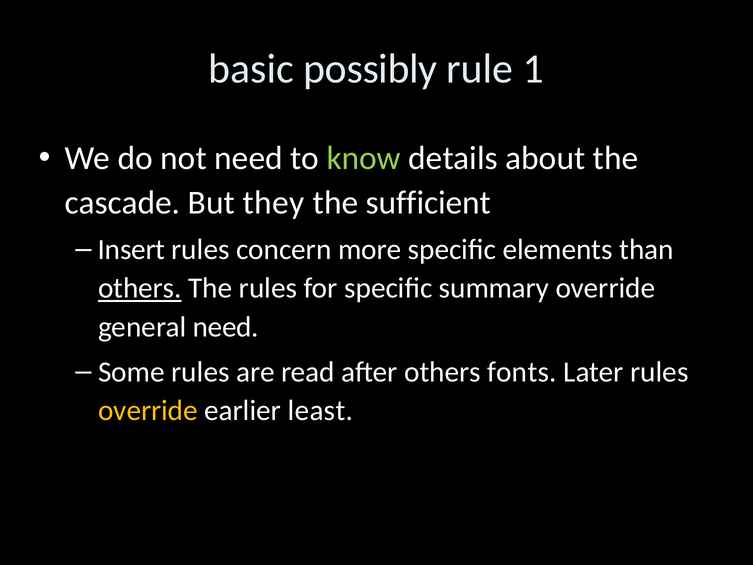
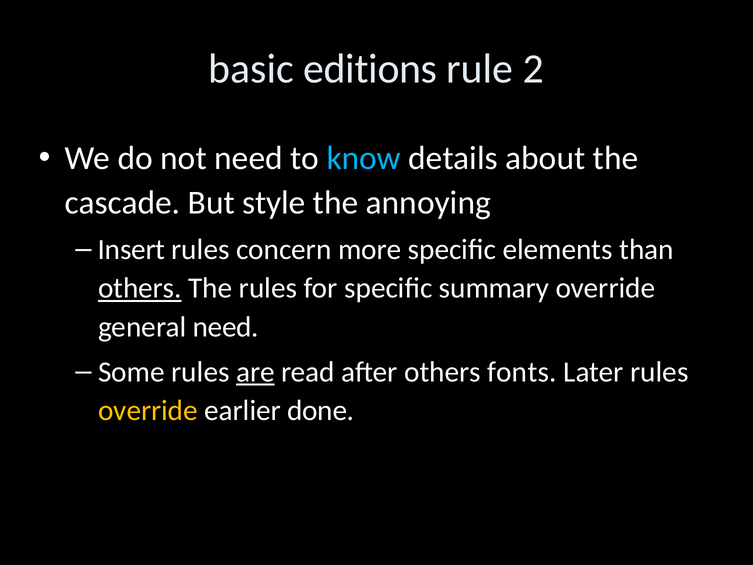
possibly: possibly -> editions
1: 1 -> 2
know colour: light green -> light blue
they: they -> style
sufficient: sufficient -> annoying
are underline: none -> present
least: least -> done
